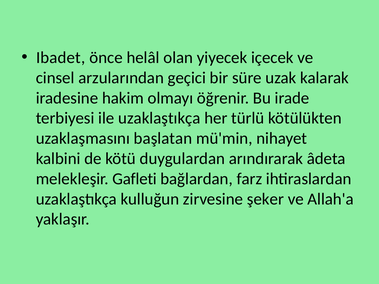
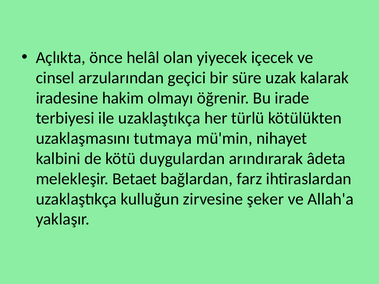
Ibadet: Ibadet -> Açlıkta
başlatan: başlatan -> tutmaya
Gafleti: Gafleti -> Betaet
